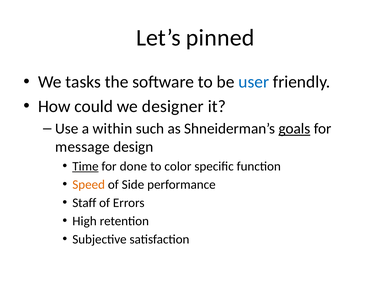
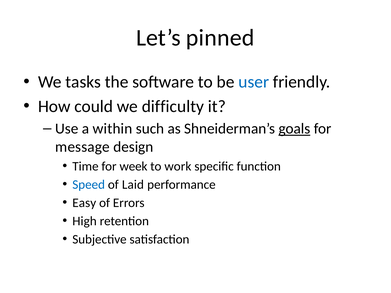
designer: designer -> difficulty
Time underline: present -> none
done: done -> week
color: color -> work
Speed colour: orange -> blue
Side: Side -> Laid
Staff: Staff -> Easy
